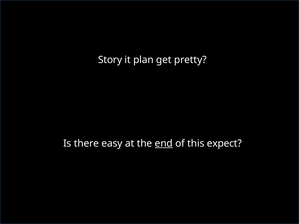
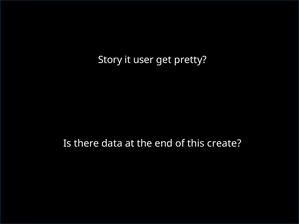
plan: plan -> user
easy: easy -> data
end underline: present -> none
expect: expect -> create
